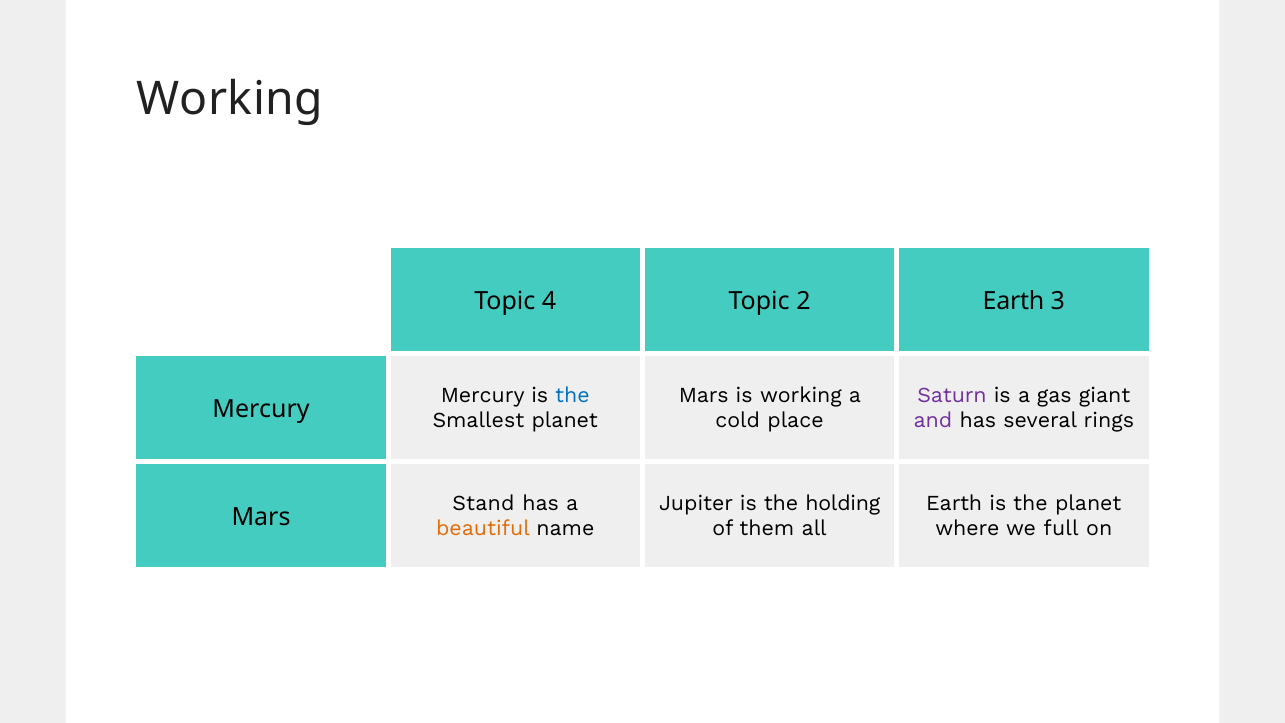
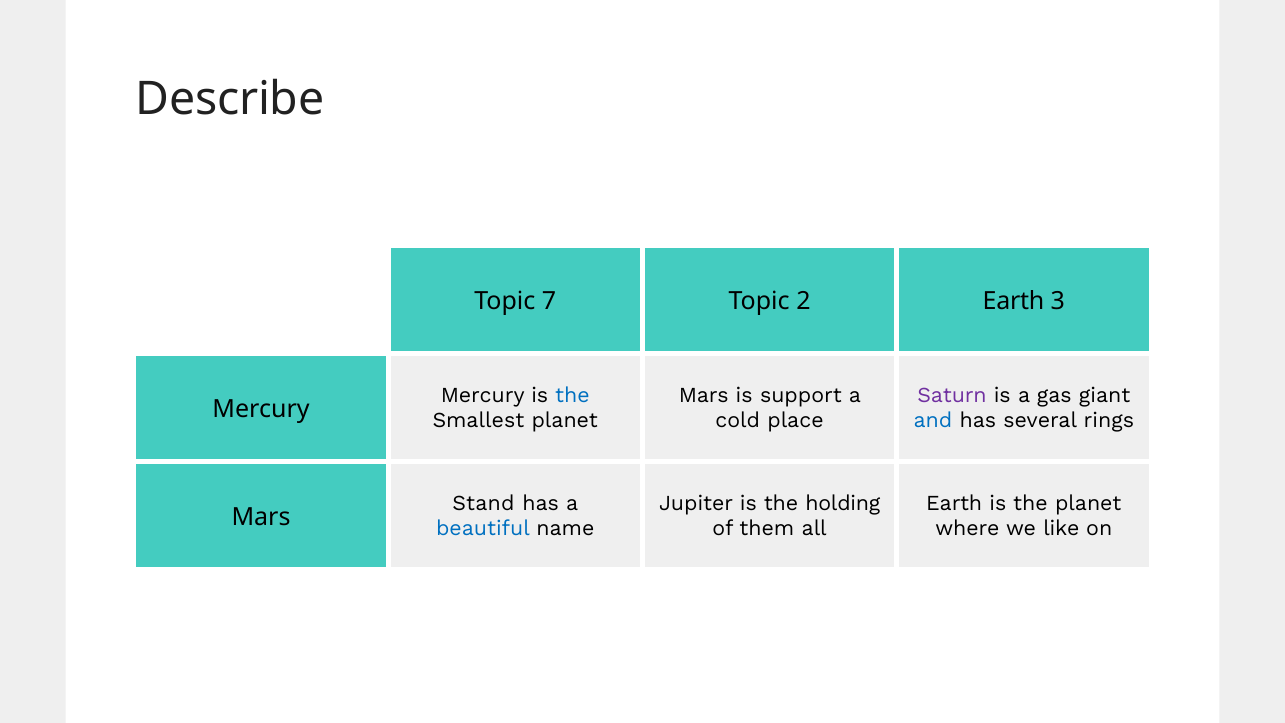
Working at (230, 99): Working -> Describe
4: 4 -> 7
is working: working -> support
and colour: purple -> blue
beautiful colour: orange -> blue
full: full -> like
